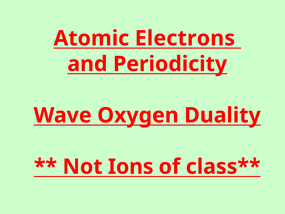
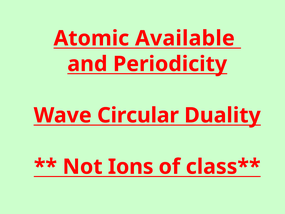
Electrons: Electrons -> Available
Oxygen: Oxygen -> Circular
